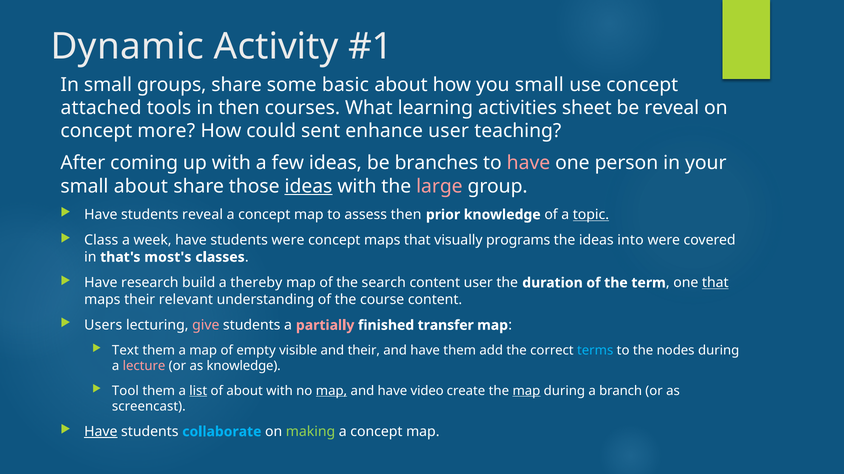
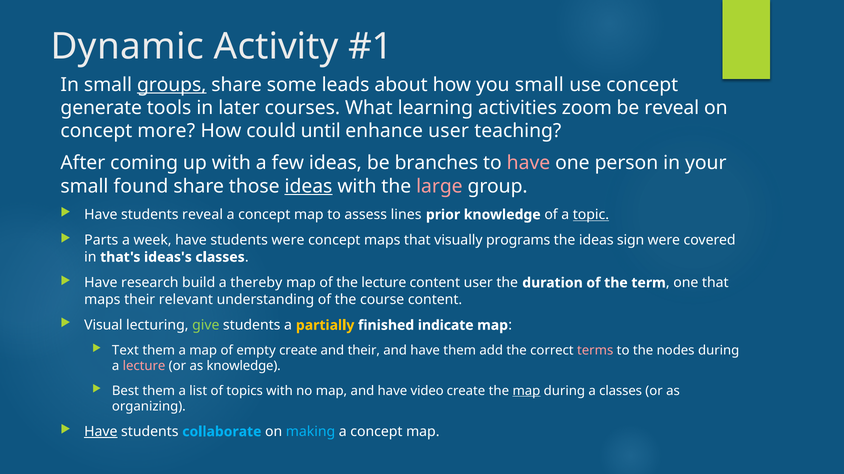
groups underline: none -> present
basic: basic -> leads
attached: attached -> generate
in then: then -> later
sheet: sheet -> zoom
sent: sent -> until
small about: about -> found
assess then: then -> lines
Class: Class -> Parts
into: into -> sign
most's: most's -> ideas's
the search: search -> lecture
that at (715, 283) underline: present -> none
Users: Users -> Visual
give colour: pink -> light green
partially colour: pink -> yellow
transfer: transfer -> indicate
empty visible: visible -> create
terms colour: light blue -> pink
Tool: Tool -> Best
list underline: present -> none
of about: about -> topics
map at (332, 391) underline: present -> none
a branch: branch -> classes
screencast: screencast -> organizing
making colour: light green -> light blue
